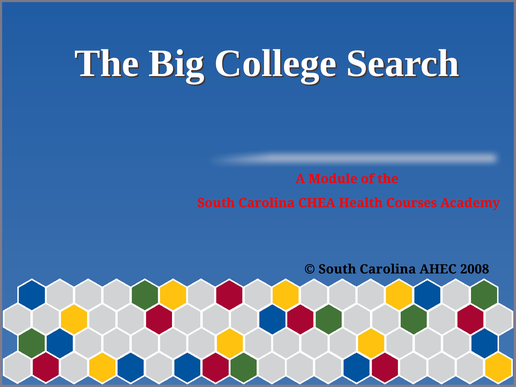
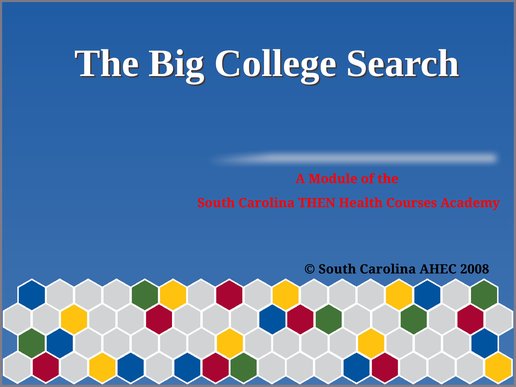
CHEA: CHEA -> THEN
